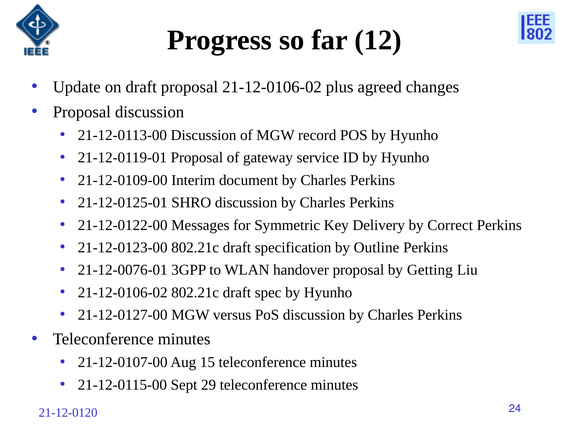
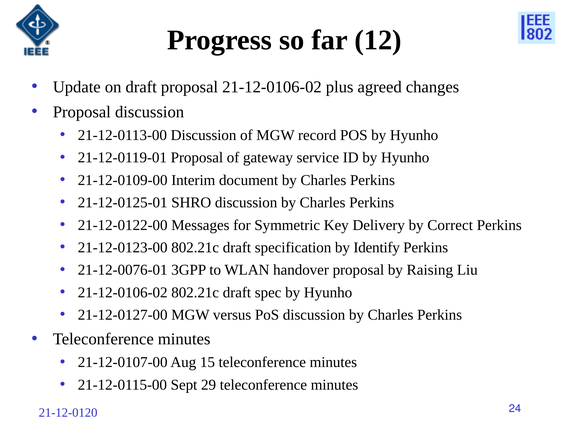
Outline: Outline -> Identify
Getting: Getting -> Raising
